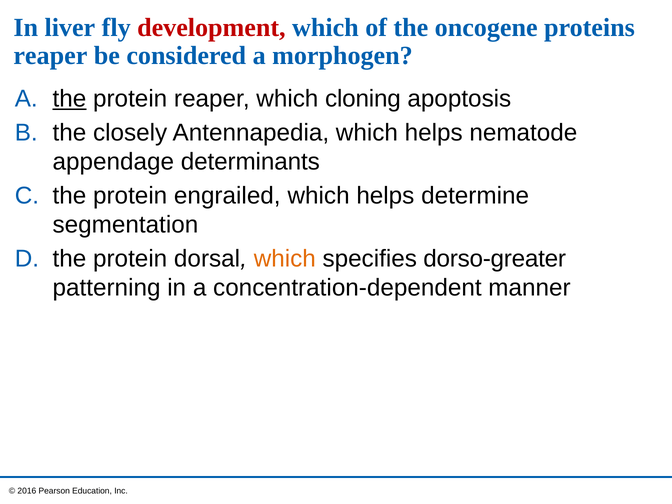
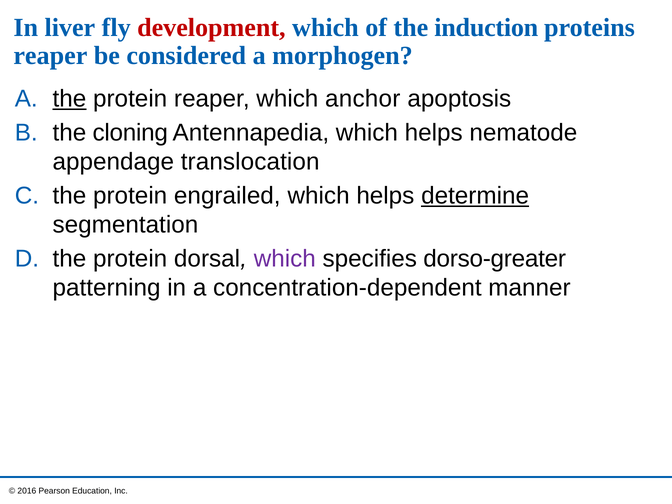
oncogene: oncogene -> induction
cloning: cloning -> anchor
closely: closely -> cloning
determinants: determinants -> translocation
determine underline: none -> present
which at (285, 259) colour: orange -> purple
